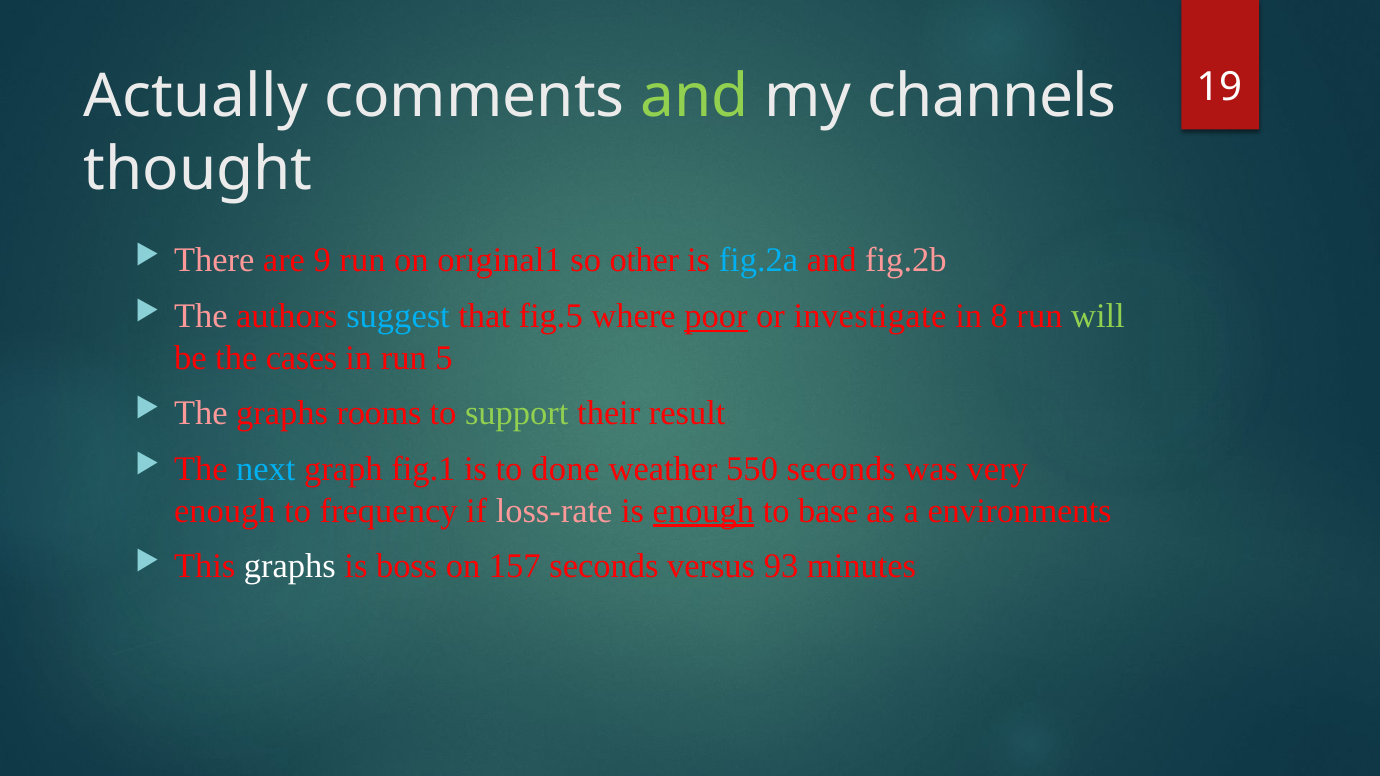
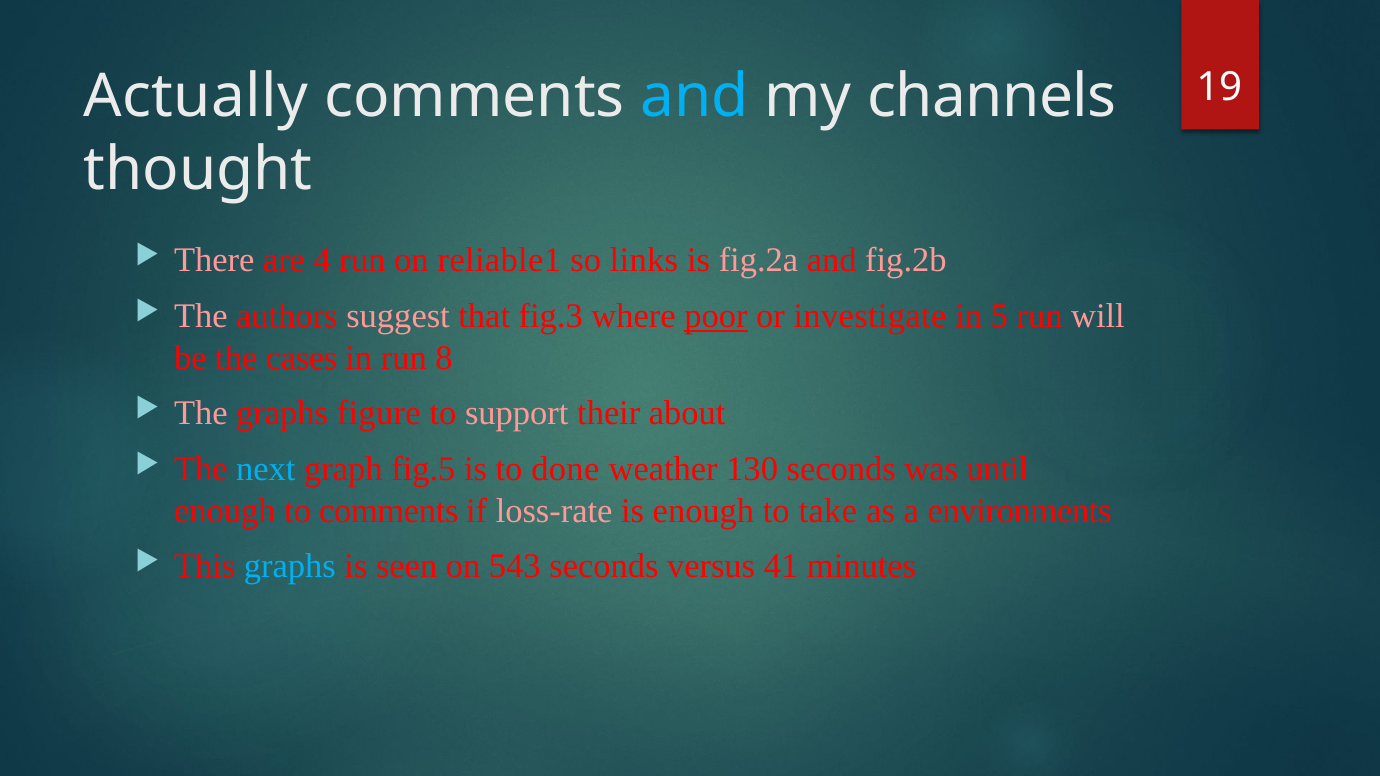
and at (695, 97) colour: light green -> light blue
9: 9 -> 4
original1: original1 -> reliable1
other: other -> links
fig.2a colour: light blue -> pink
suggest colour: light blue -> pink
fig.5: fig.5 -> fig.3
8: 8 -> 5
will colour: light green -> pink
5: 5 -> 8
rooms: rooms -> figure
support colour: light green -> pink
result: result -> about
fig.1: fig.1 -> fig.5
550: 550 -> 130
very: very -> until
to frequency: frequency -> comments
enough at (703, 511) underline: present -> none
base: base -> take
graphs at (290, 567) colour: white -> light blue
boss: boss -> seen
157: 157 -> 543
93: 93 -> 41
